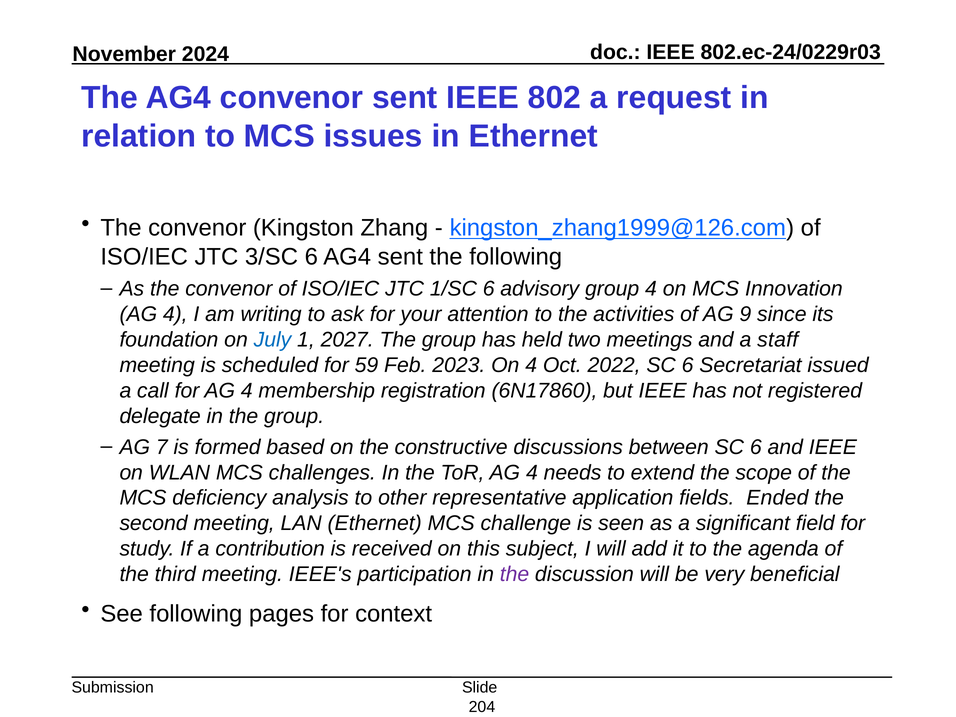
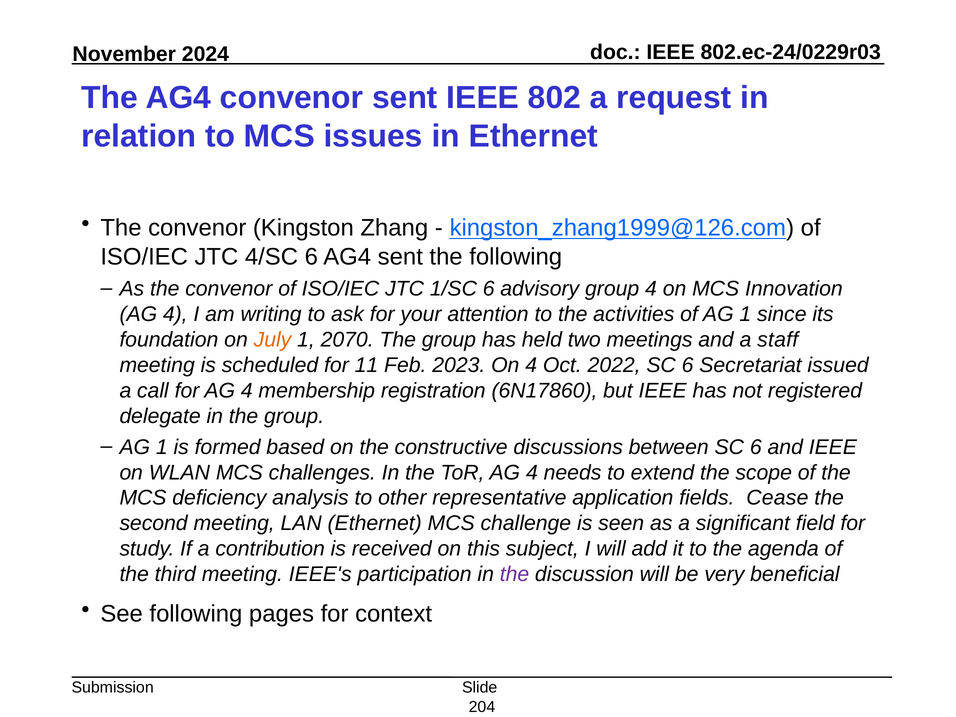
3/SC: 3/SC -> 4/SC
of AG 9: 9 -> 1
July colour: blue -> orange
2027: 2027 -> 2070
59: 59 -> 11
7 at (162, 447): 7 -> 1
Ended: Ended -> Cease
